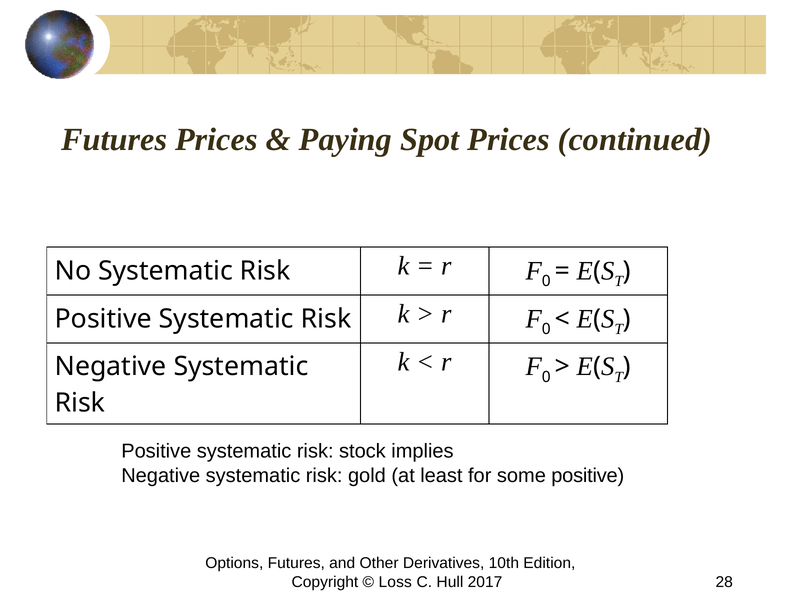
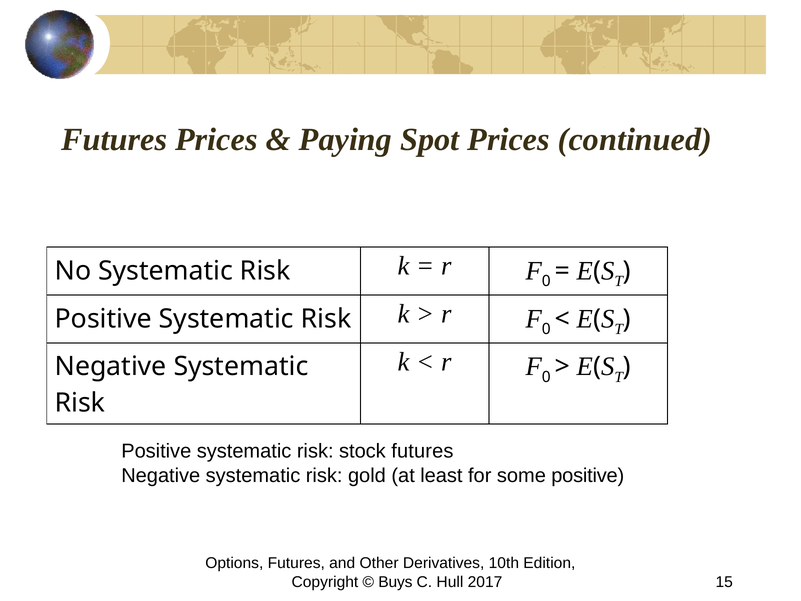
stock implies: implies -> futures
Loss: Loss -> Buys
28: 28 -> 15
